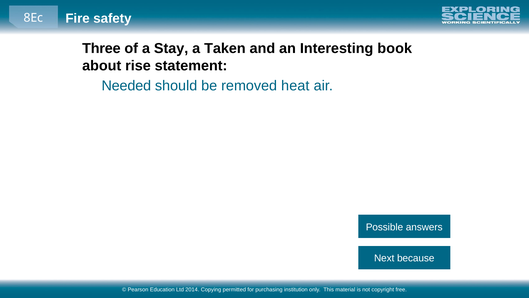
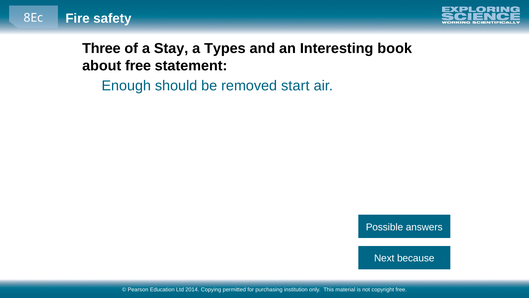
Taken: Taken -> Types
about rise: rise -> free
Needed: Needed -> Enough
heat: heat -> start
